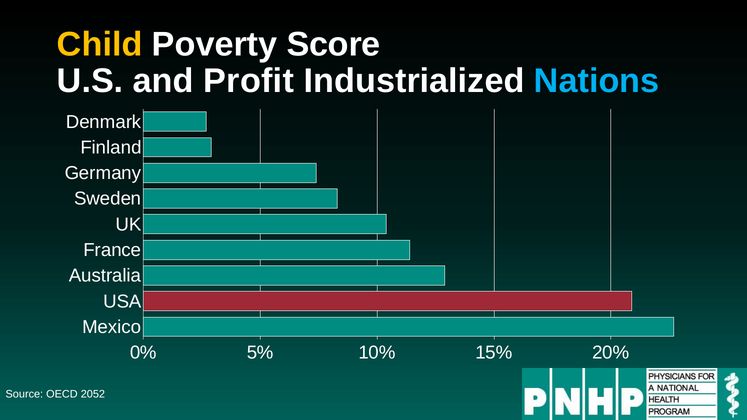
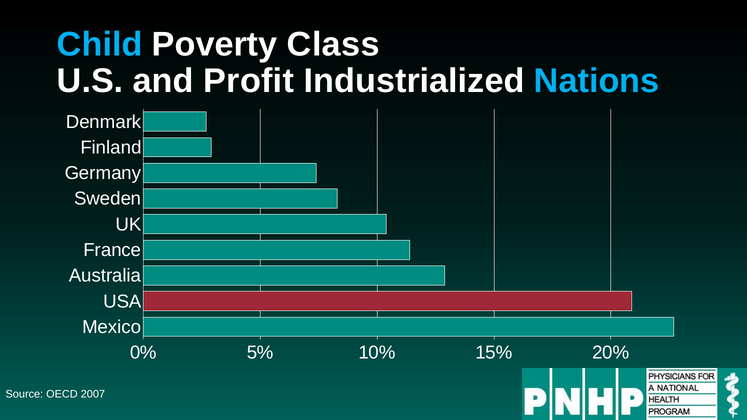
Child colour: yellow -> light blue
Score: Score -> Class
2052: 2052 -> 2007
